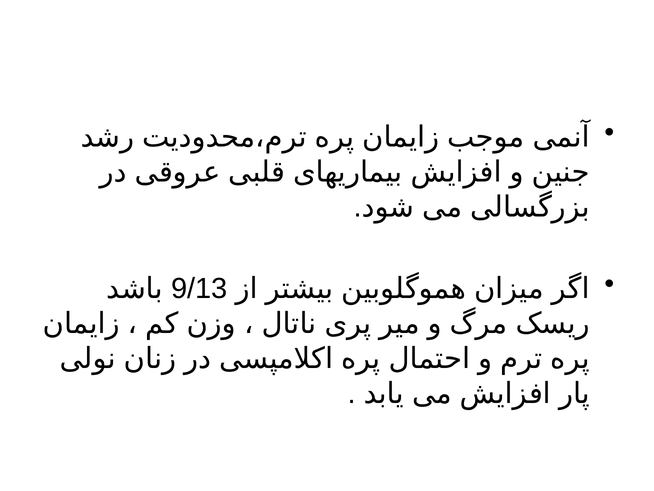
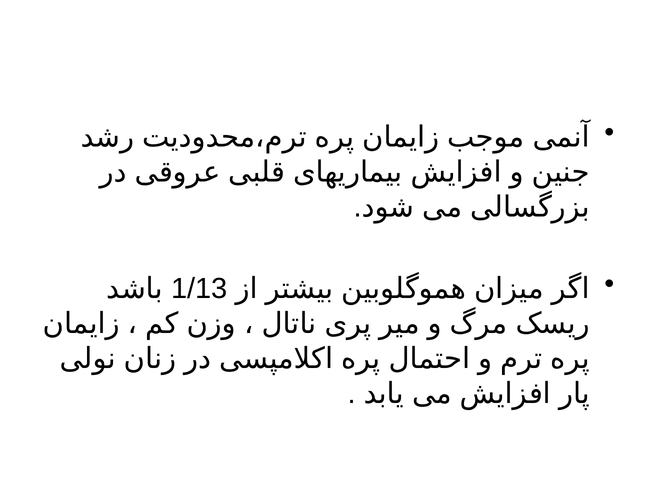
9/13: 9/13 -> 1/13
